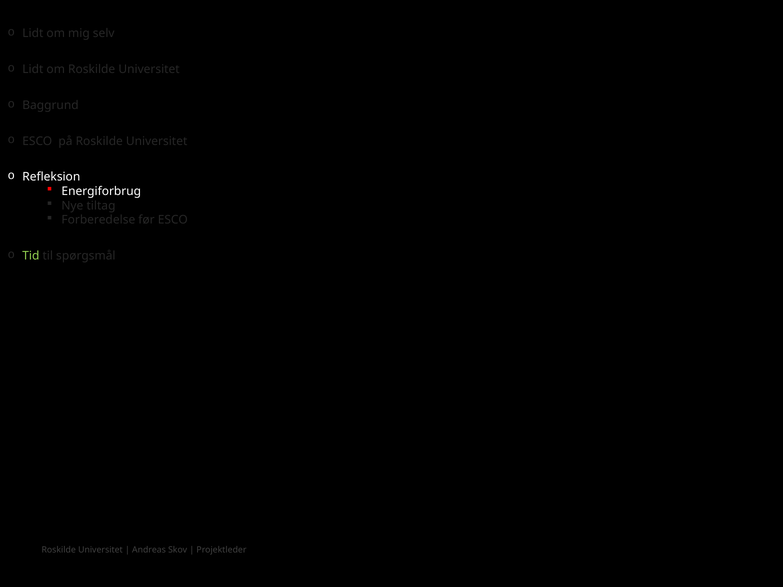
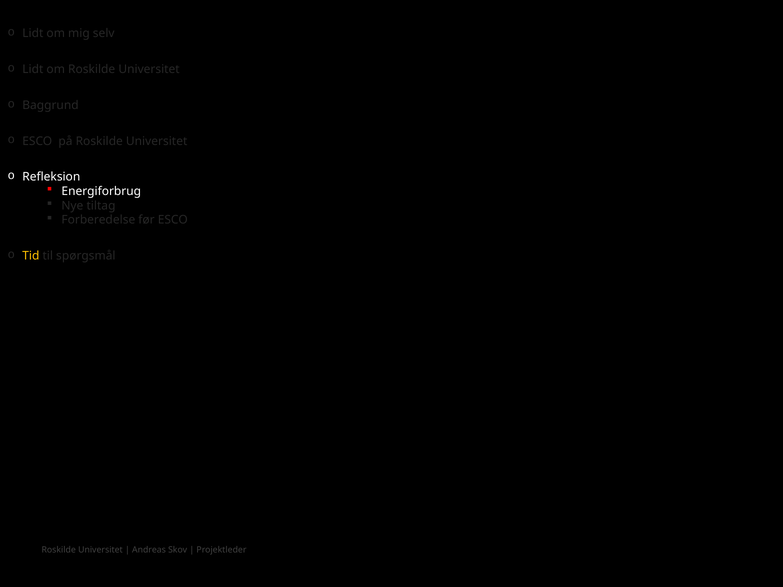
Tid colour: light green -> yellow
